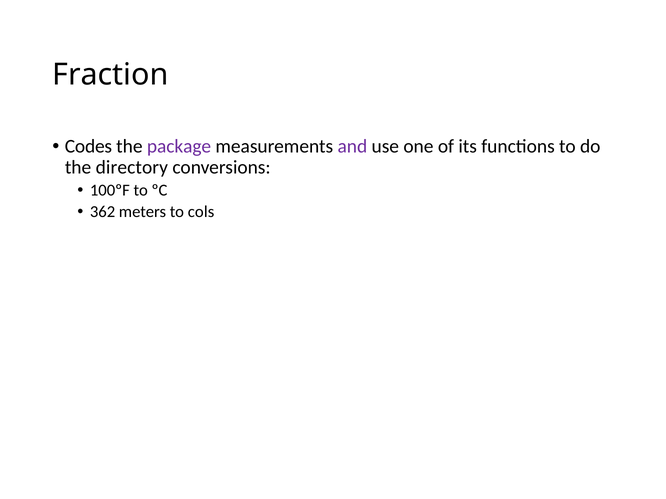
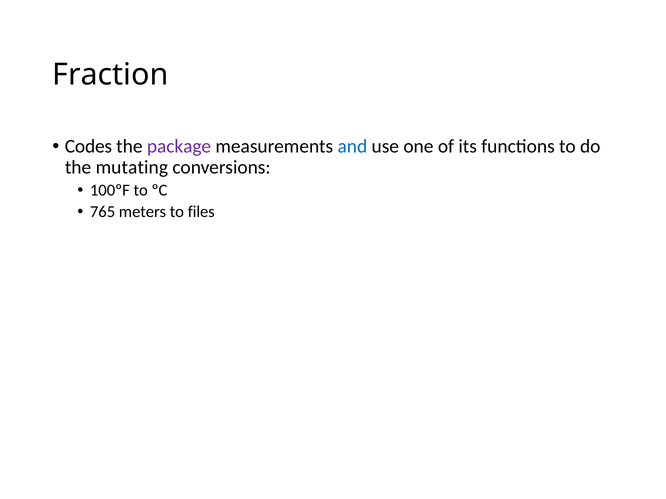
and colour: purple -> blue
directory: directory -> mutating
362: 362 -> 765
cols: cols -> files
